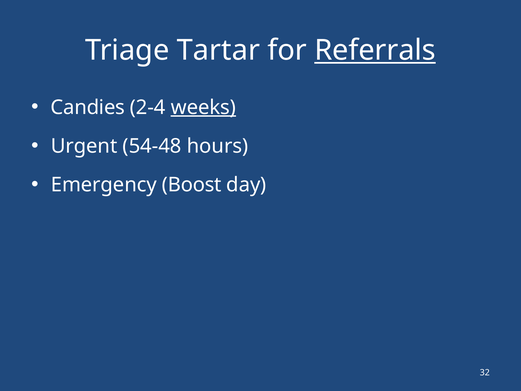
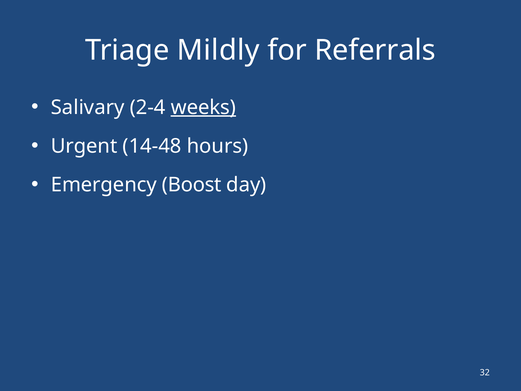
Tartar: Tartar -> Mildly
Referrals underline: present -> none
Candies: Candies -> Salivary
54-48: 54-48 -> 14-48
